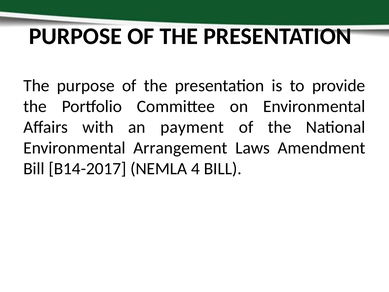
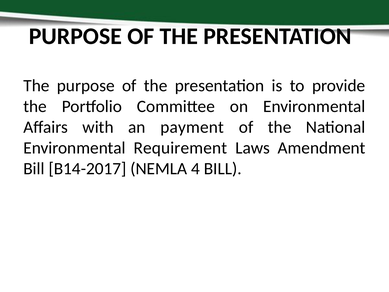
Arrangement: Arrangement -> Requirement
